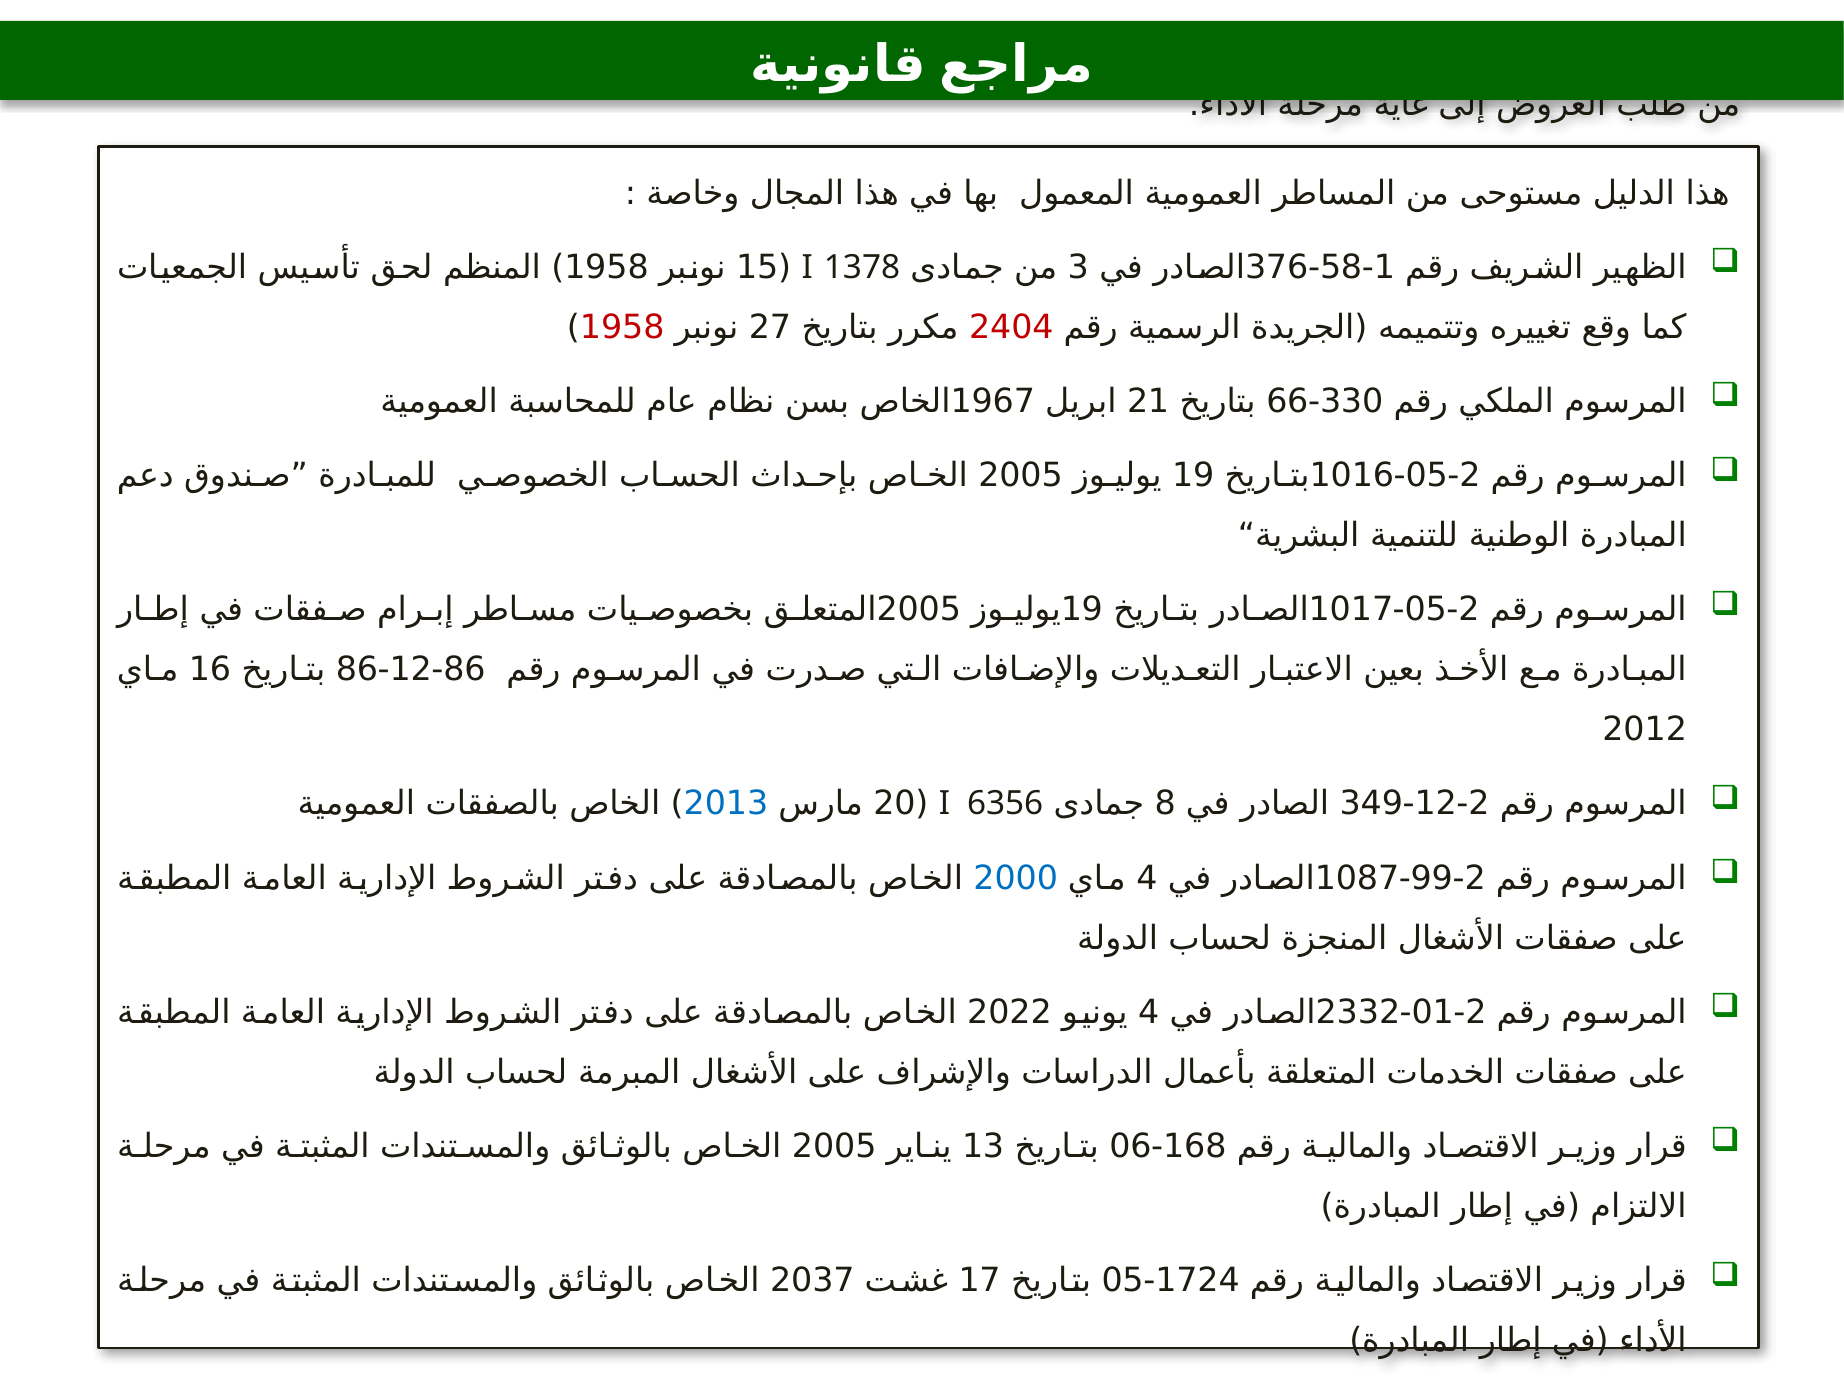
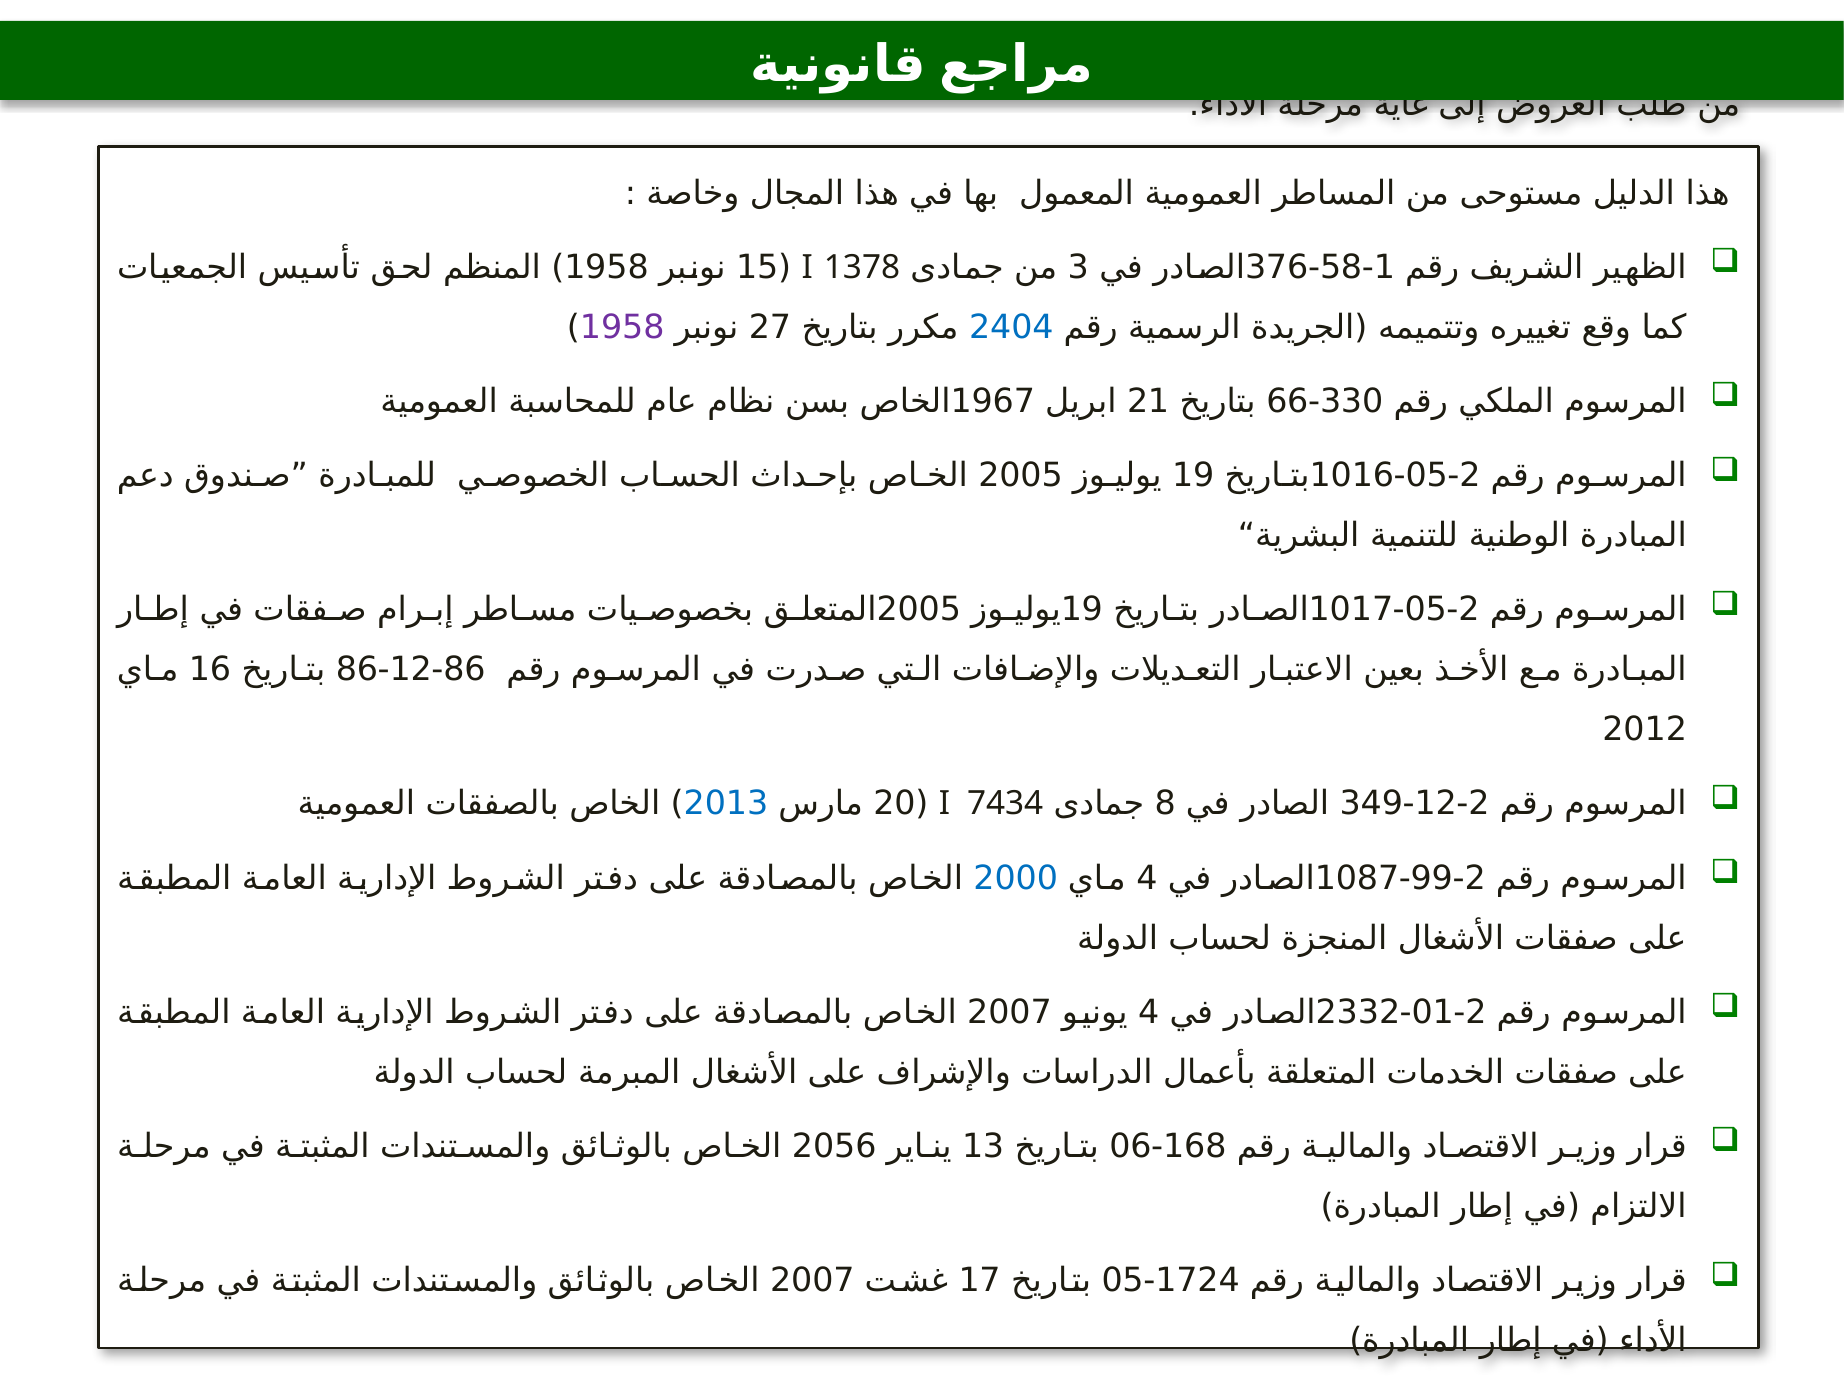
1958 at (622, 327) colour: red -> purple
2404 colour: red -> blue
6356: 6356 -> 7434
2022 at (1010, 1012): 2022 -> 2007
2005 at (834, 1146): 2005 -> 2056
2037 at (812, 1281): 2037 -> 2007
